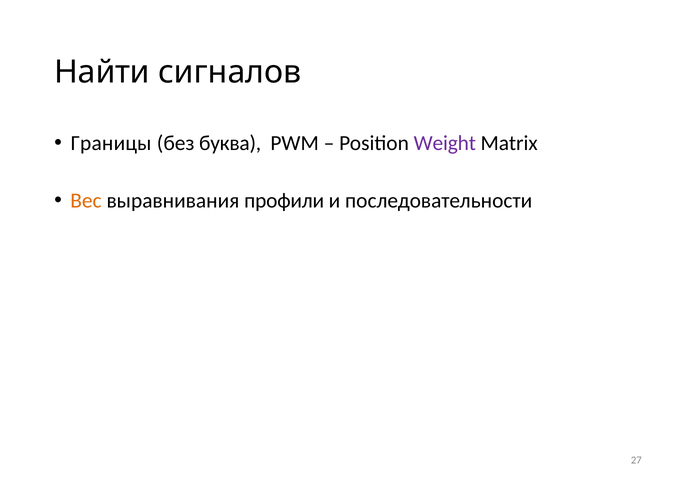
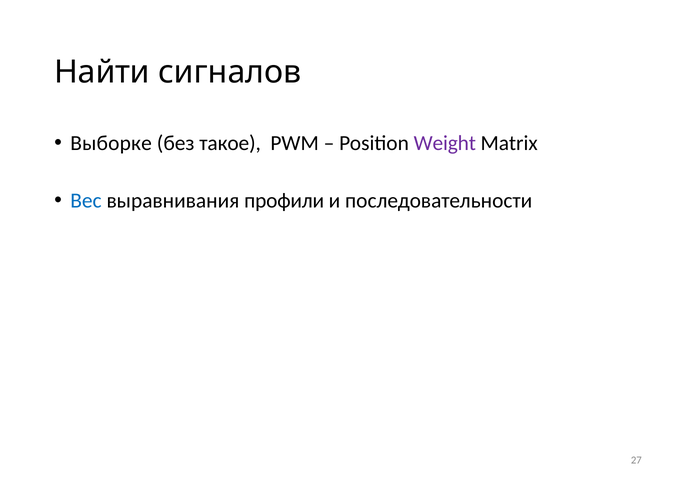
Границы: Границы -> Выборке
буква: буква -> такое
Вес colour: orange -> blue
